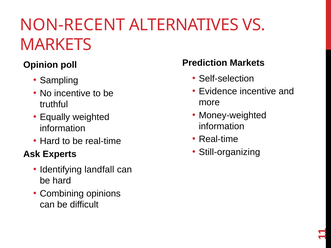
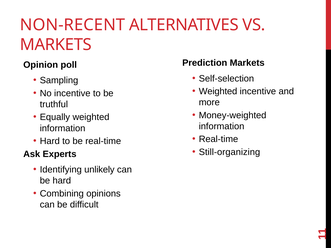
Evidence at (218, 92): Evidence -> Weighted
landfall: landfall -> unlikely
